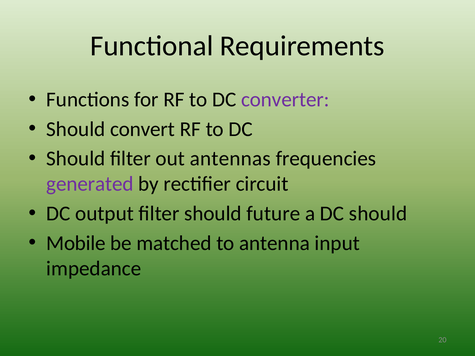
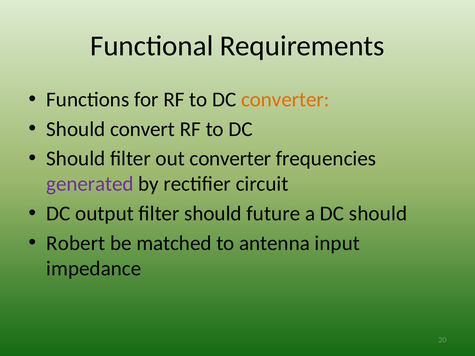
converter at (285, 100) colour: purple -> orange
out antennas: antennas -> converter
Mobile: Mobile -> Robert
